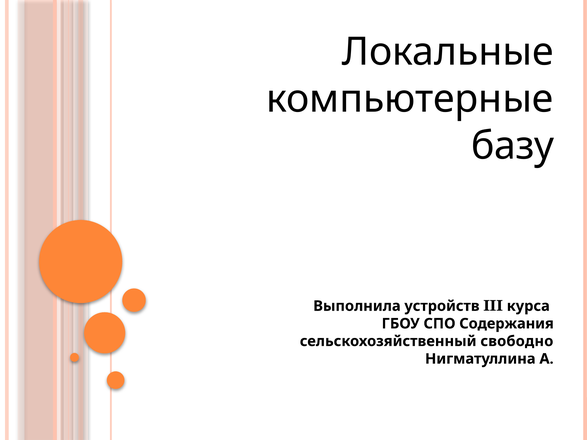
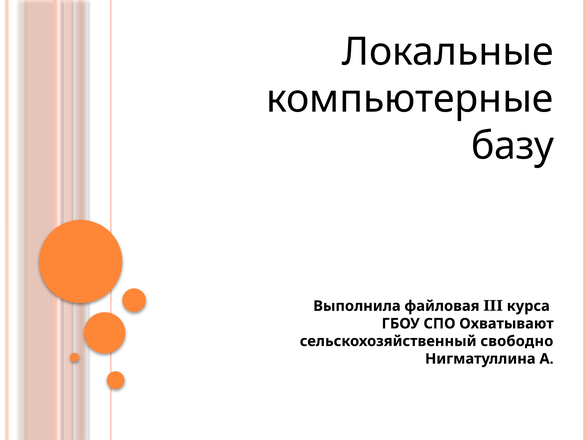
устройств: устройств -> файловая
Содержания: Содержания -> Охватывают
